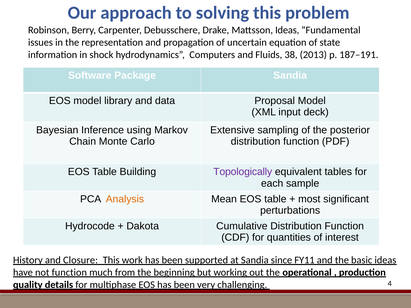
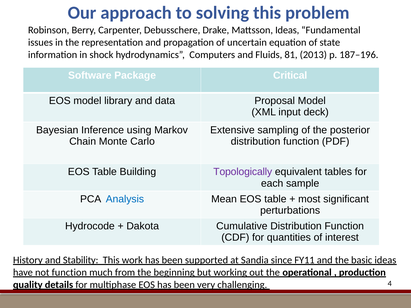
38: 38 -> 81
187–191: 187–191 -> 187–196
Package Sandia: Sandia -> Critical
Analysis colour: orange -> blue
Closure: Closure -> Stability
